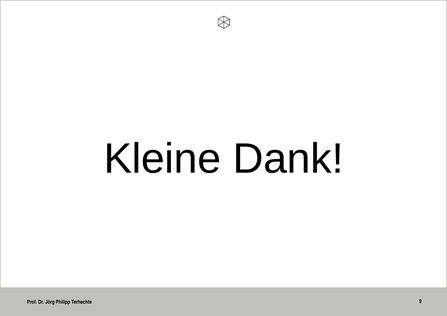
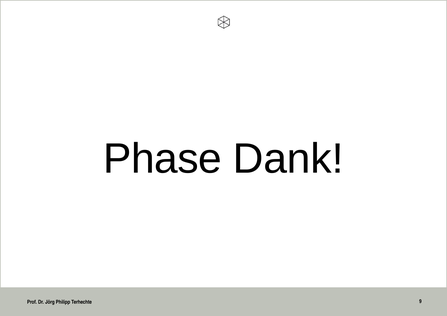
Kleine: Kleine -> Phase
